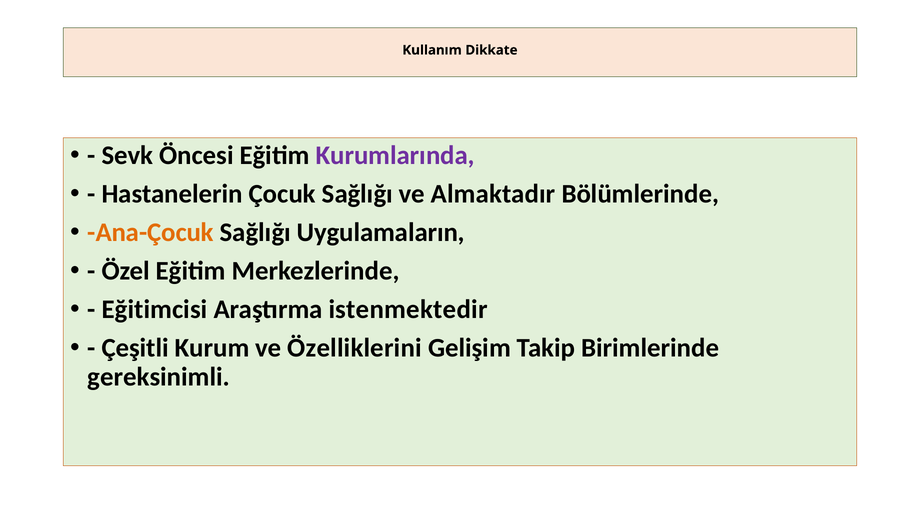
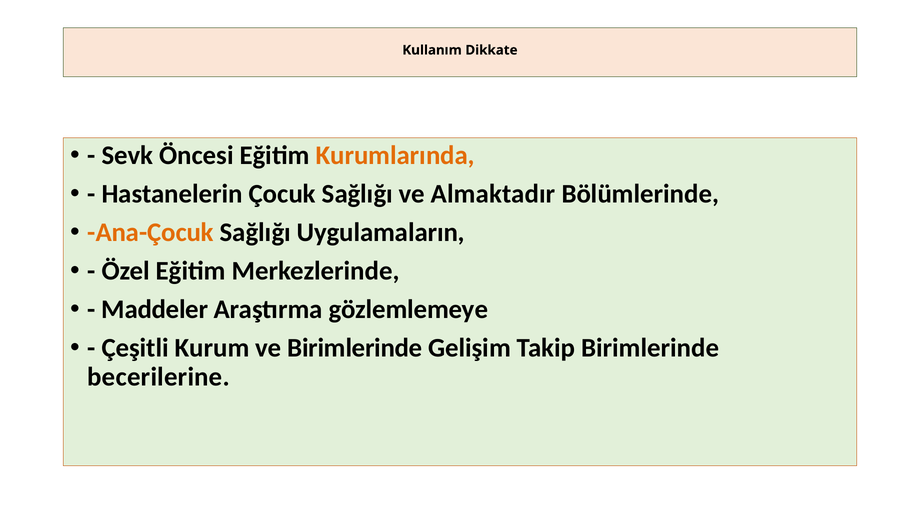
Kurumlarında colour: purple -> orange
Eğitimcisi: Eğitimcisi -> Maddeler
istenmektedir: istenmektedir -> gözlemlemeye
ve Özelliklerini: Özelliklerini -> Birimlerinde
gereksinimli: gereksinimli -> becerilerine
